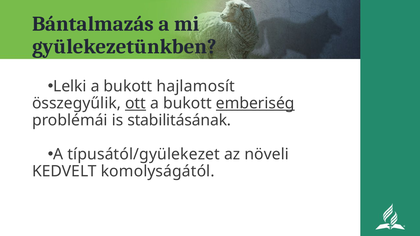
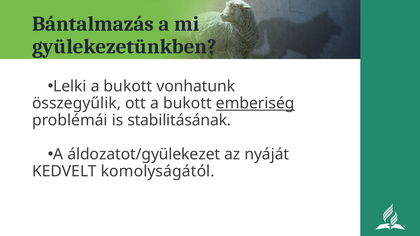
hajlamosít: hajlamosít -> vonhatunk
ott underline: present -> none
típusától/gyülekezet: típusától/gyülekezet -> áldozatot/gyülekezet
növeli: növeli -> nyáját
